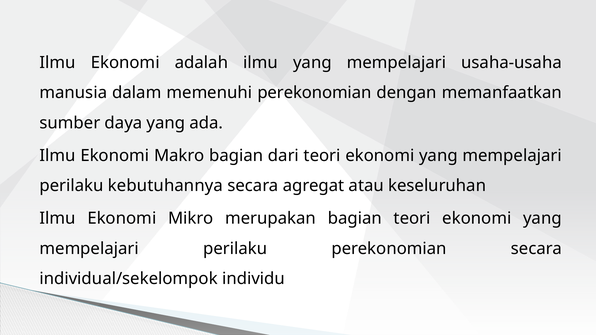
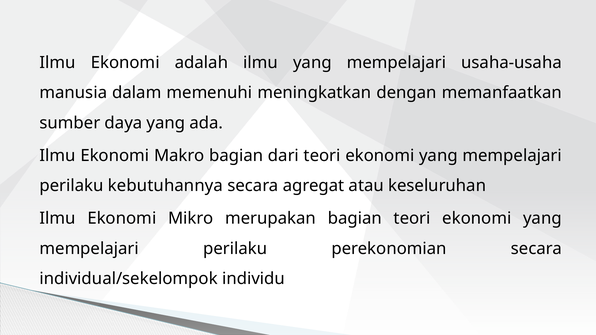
memenuhi perekonomian: perekonomian -> meningkatkan
